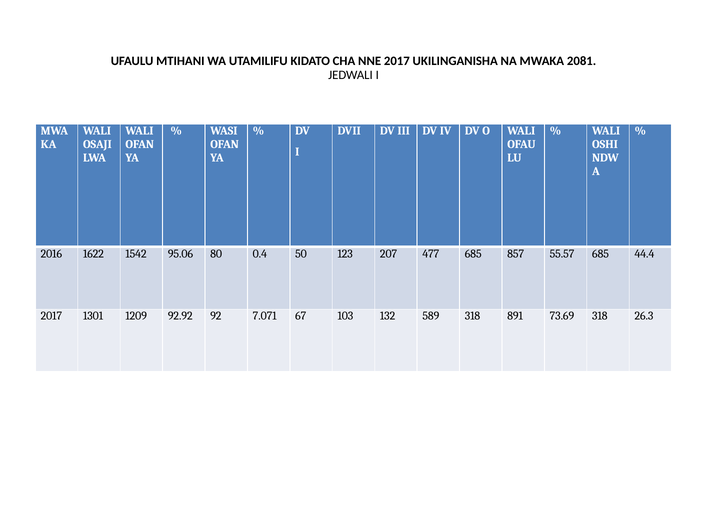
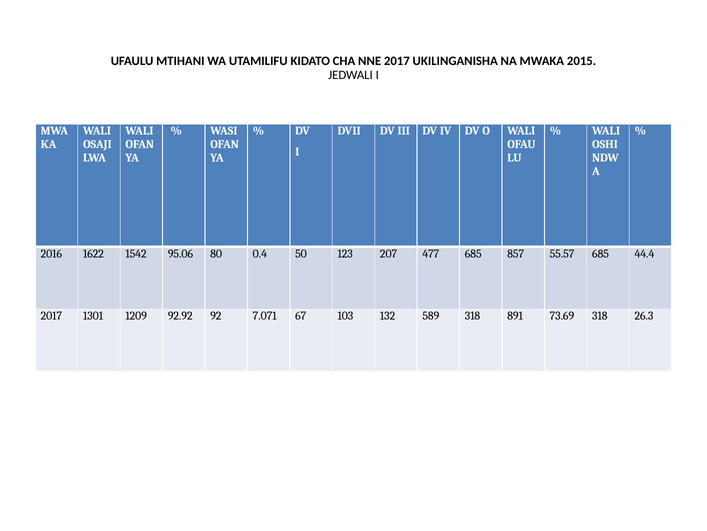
2081: 2081 -> 2015
